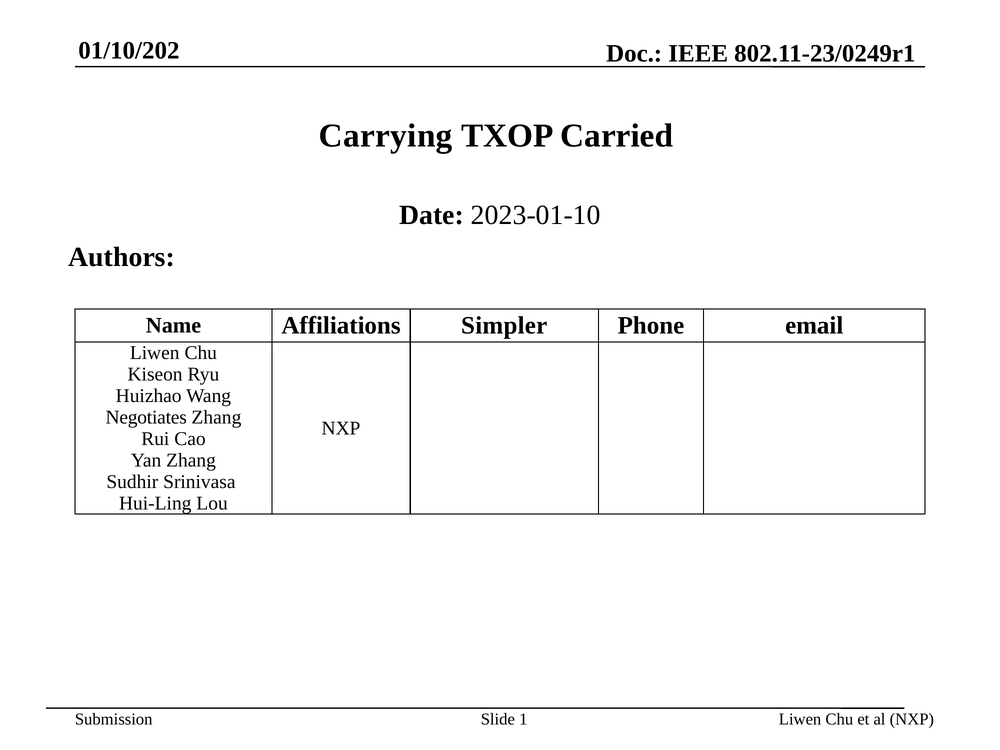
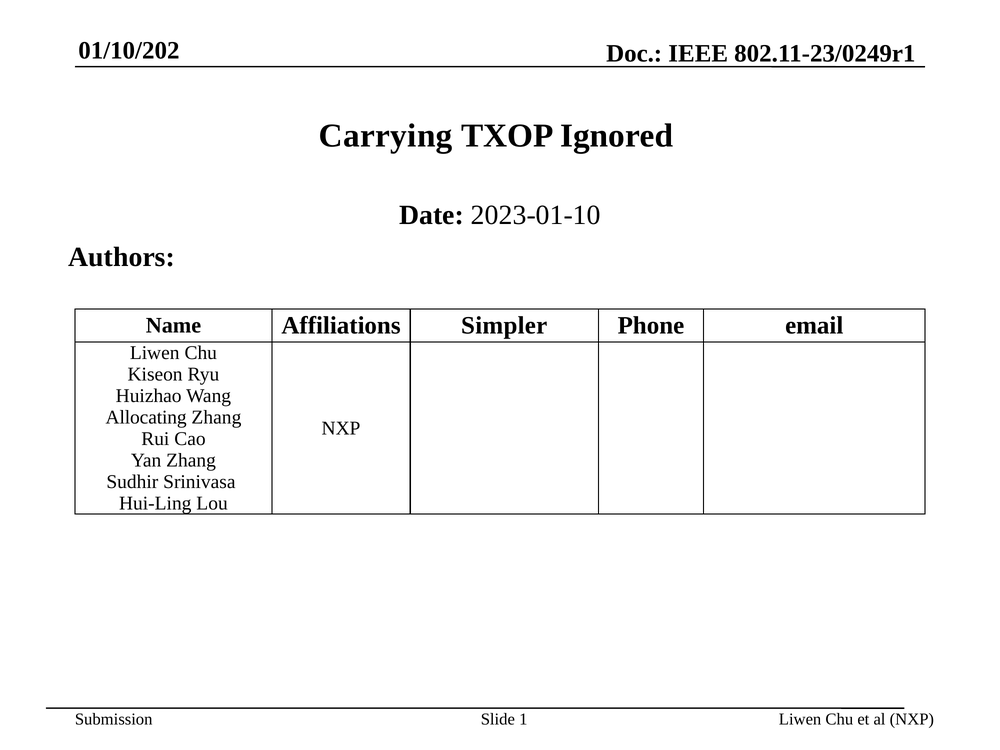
Carried: Carried -> Ignored
Negotiates: Negotiates -> Allocating
